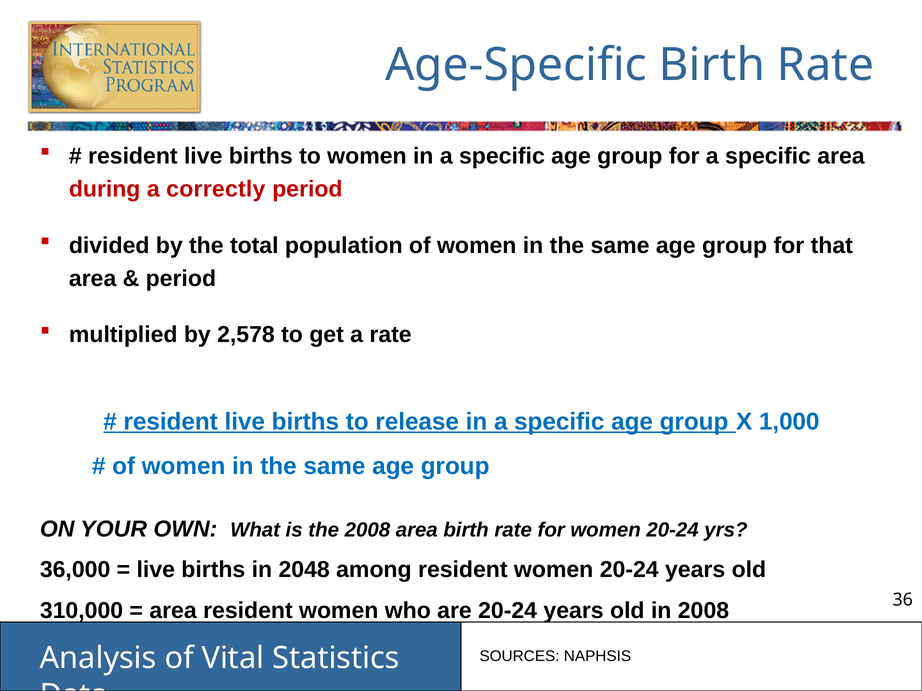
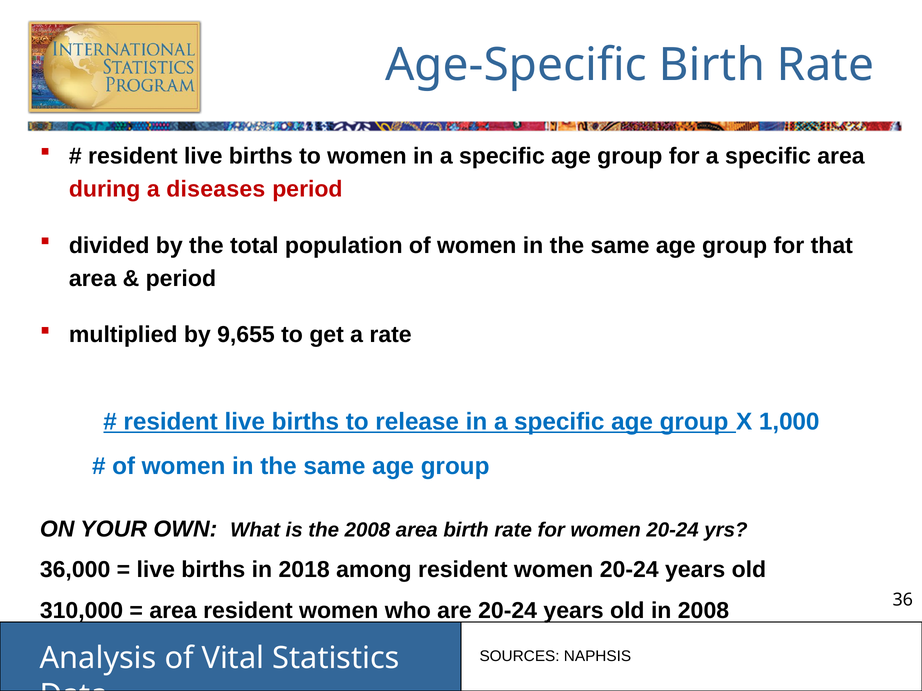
correctly: correctly -> diseases
2,578: 2,578 -> 9,655
2048: 2048 -> 2018
